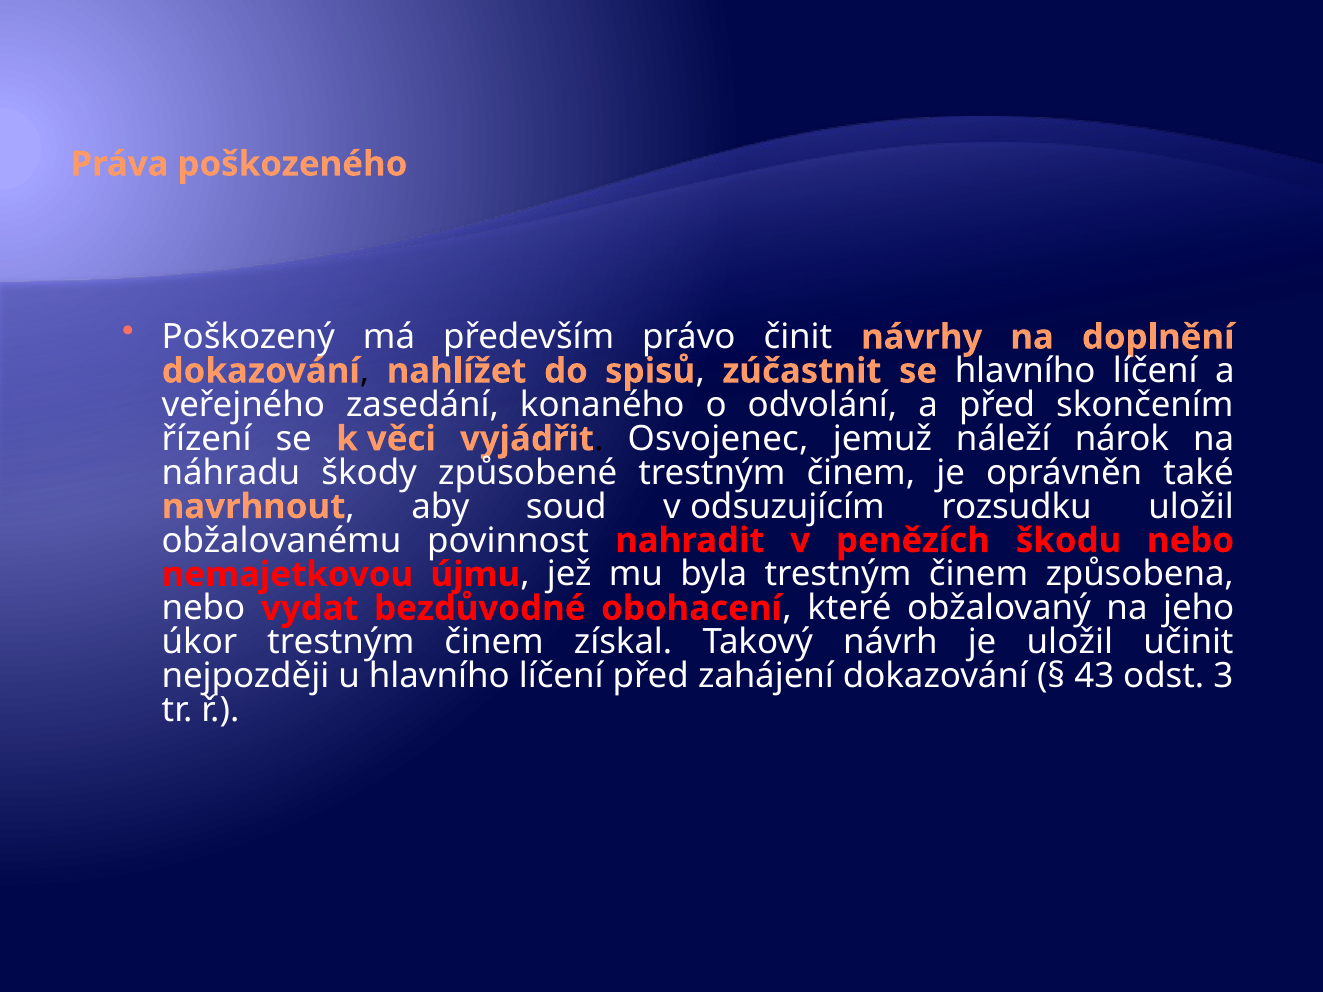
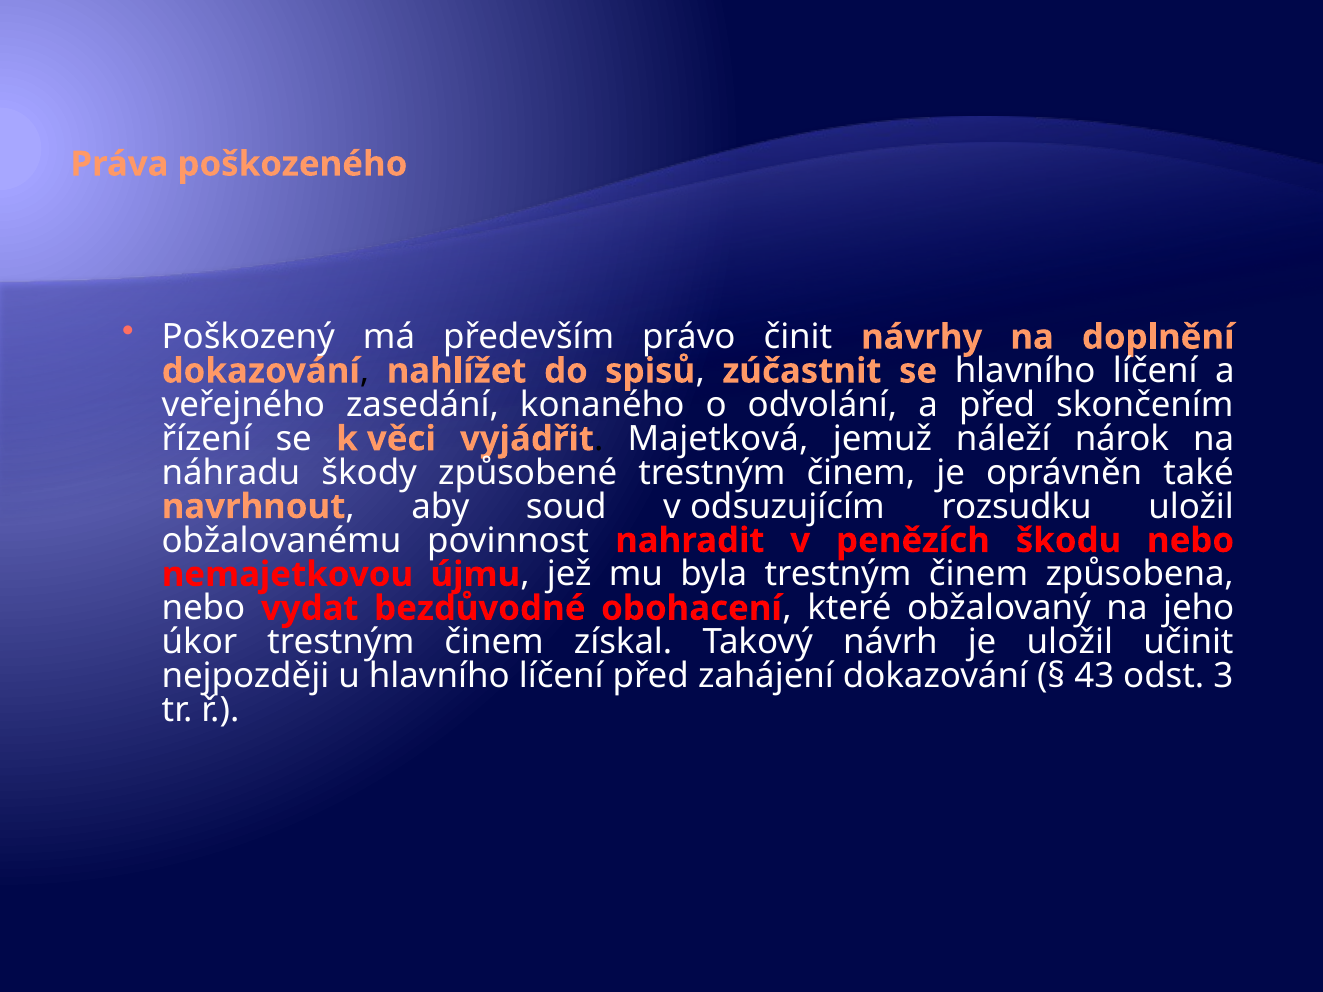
Osvojenec: Osvojenec -> Majetková
